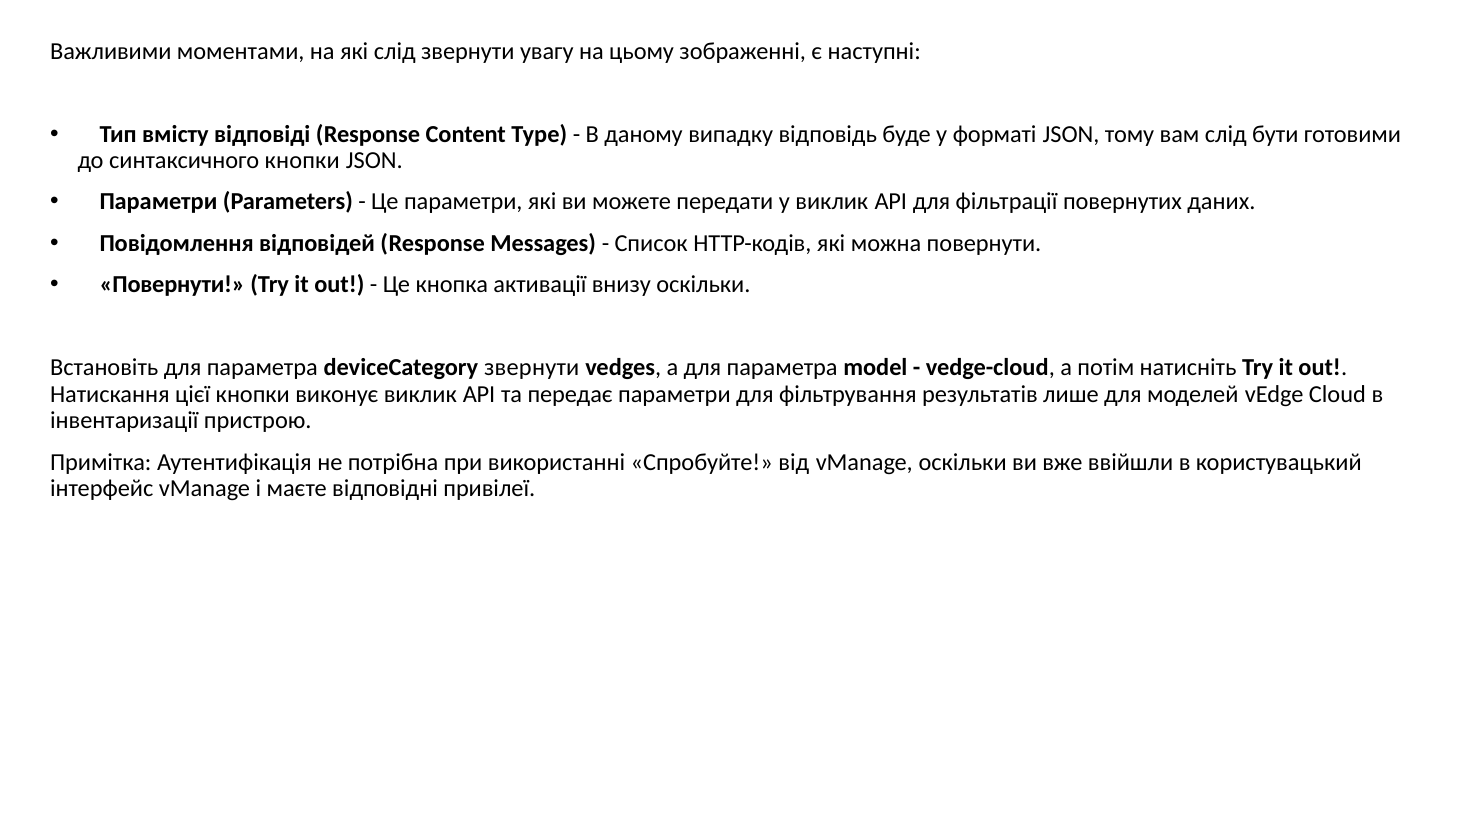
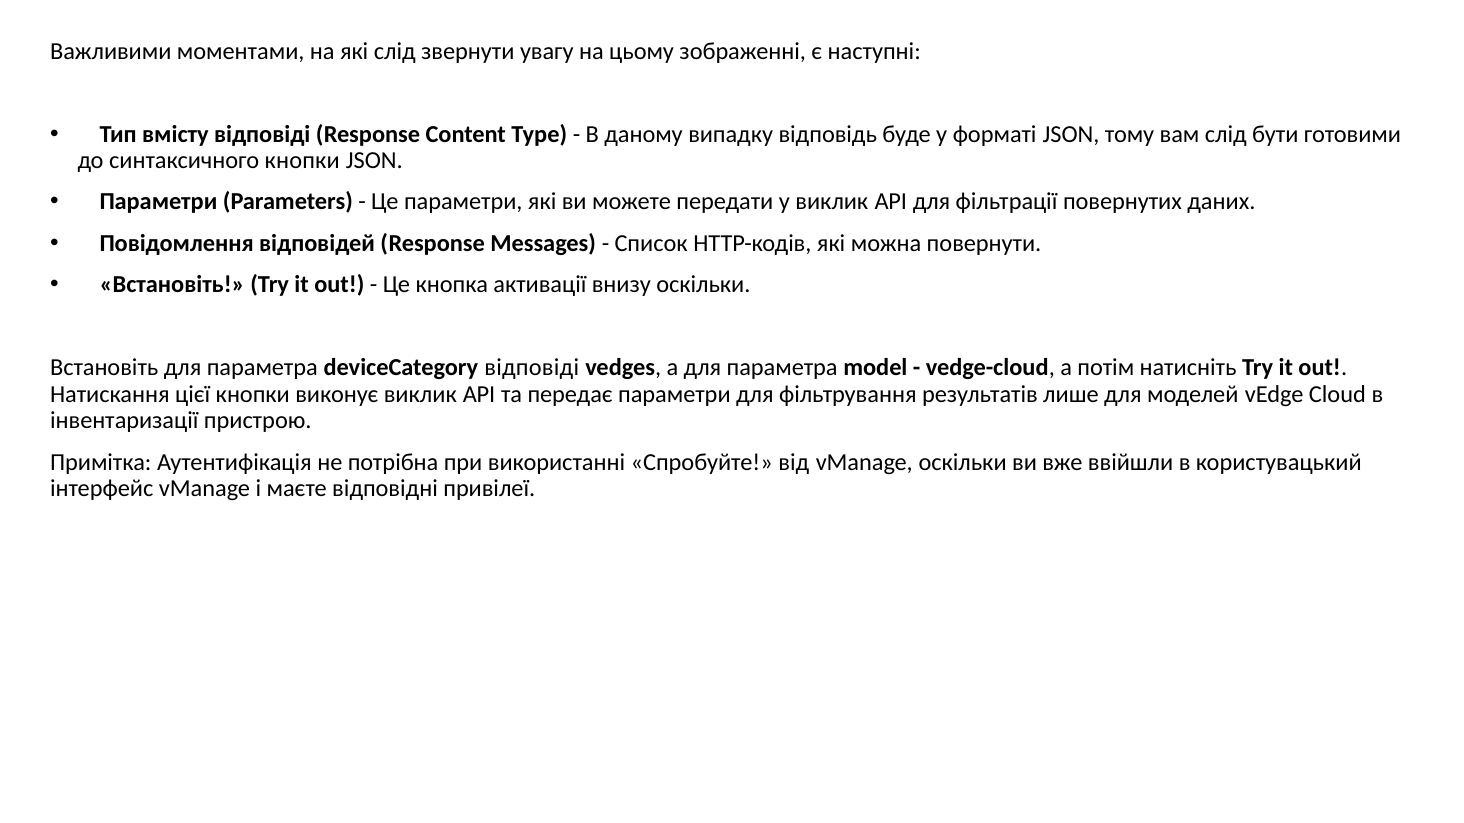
Повернути at (172, 285): Повернути -> Встановіть
deviceCategory звернути: звернути -> відповіді
